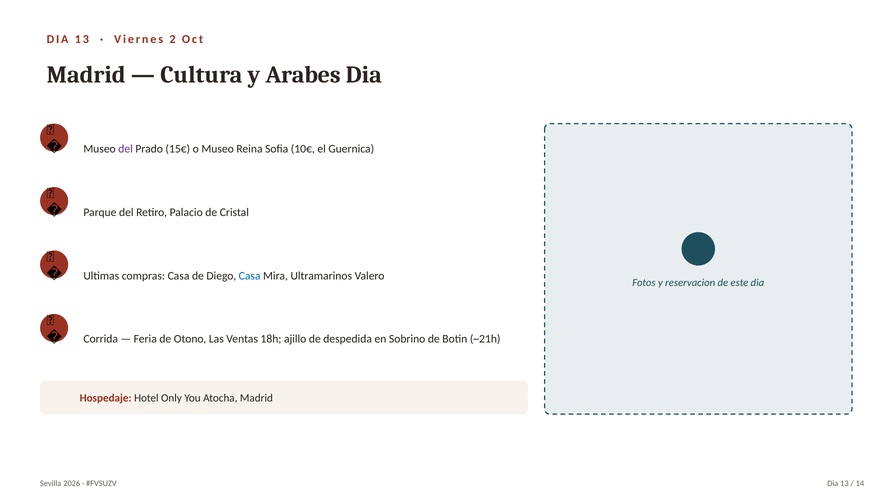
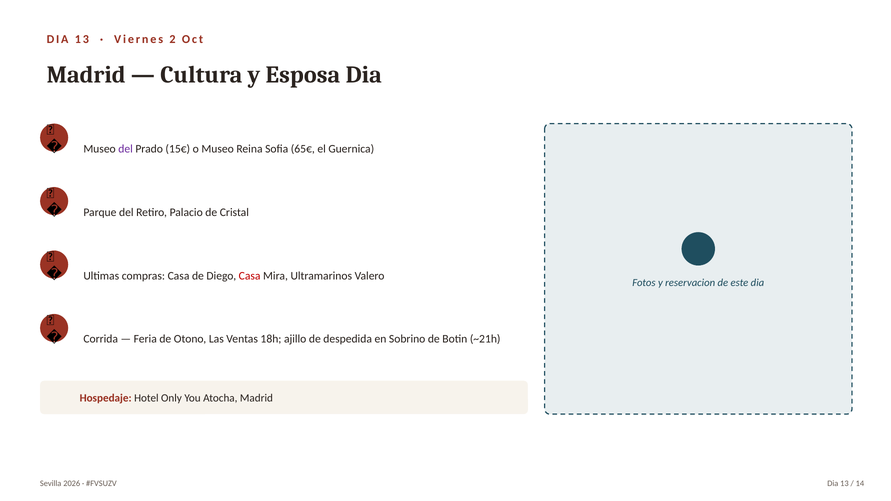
Arabes: Arabes -> Esposa
10€: 10€ -> 65€
Casa at (250, 276) colour: blue -> red
